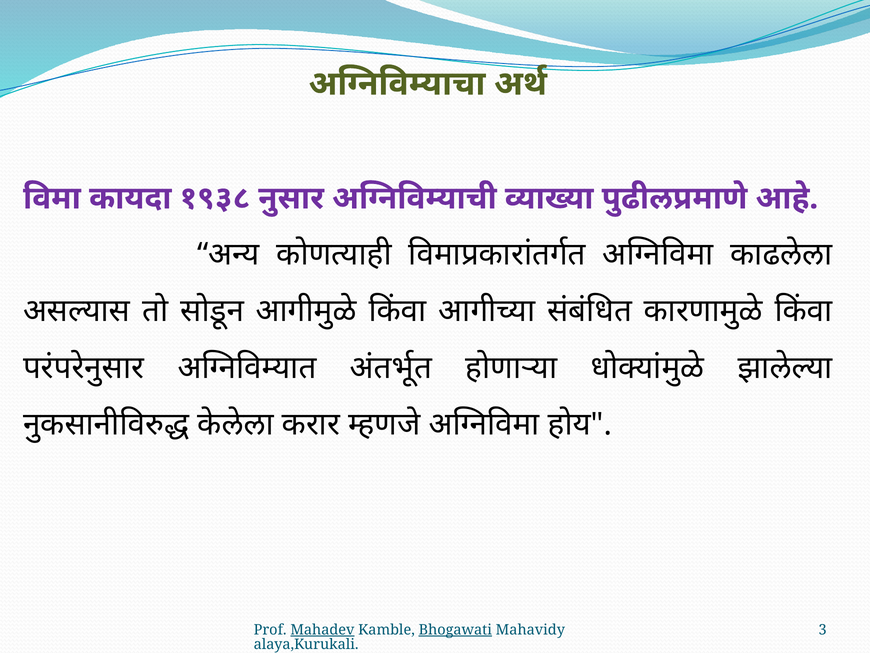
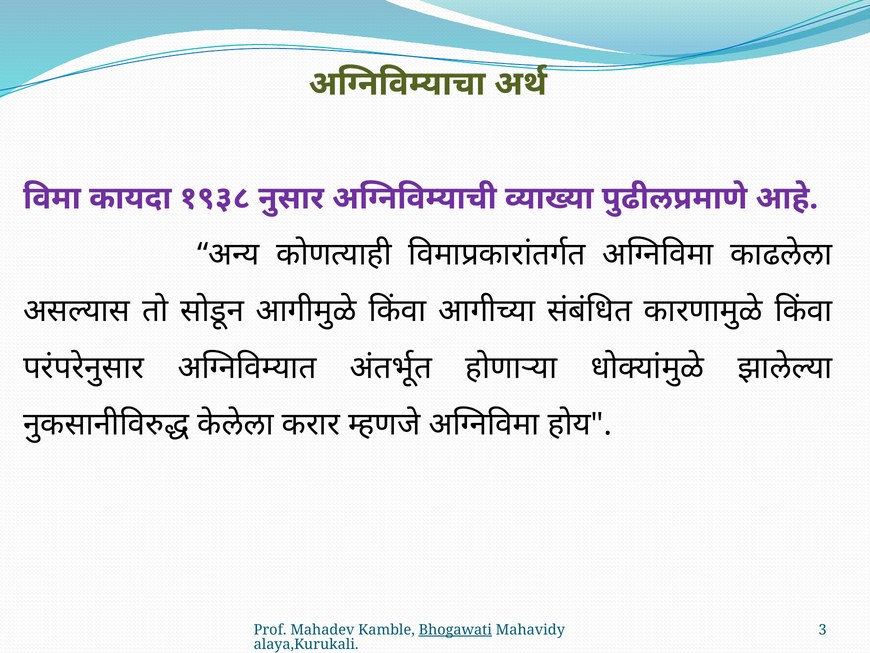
Mahadev underline: present -> none
